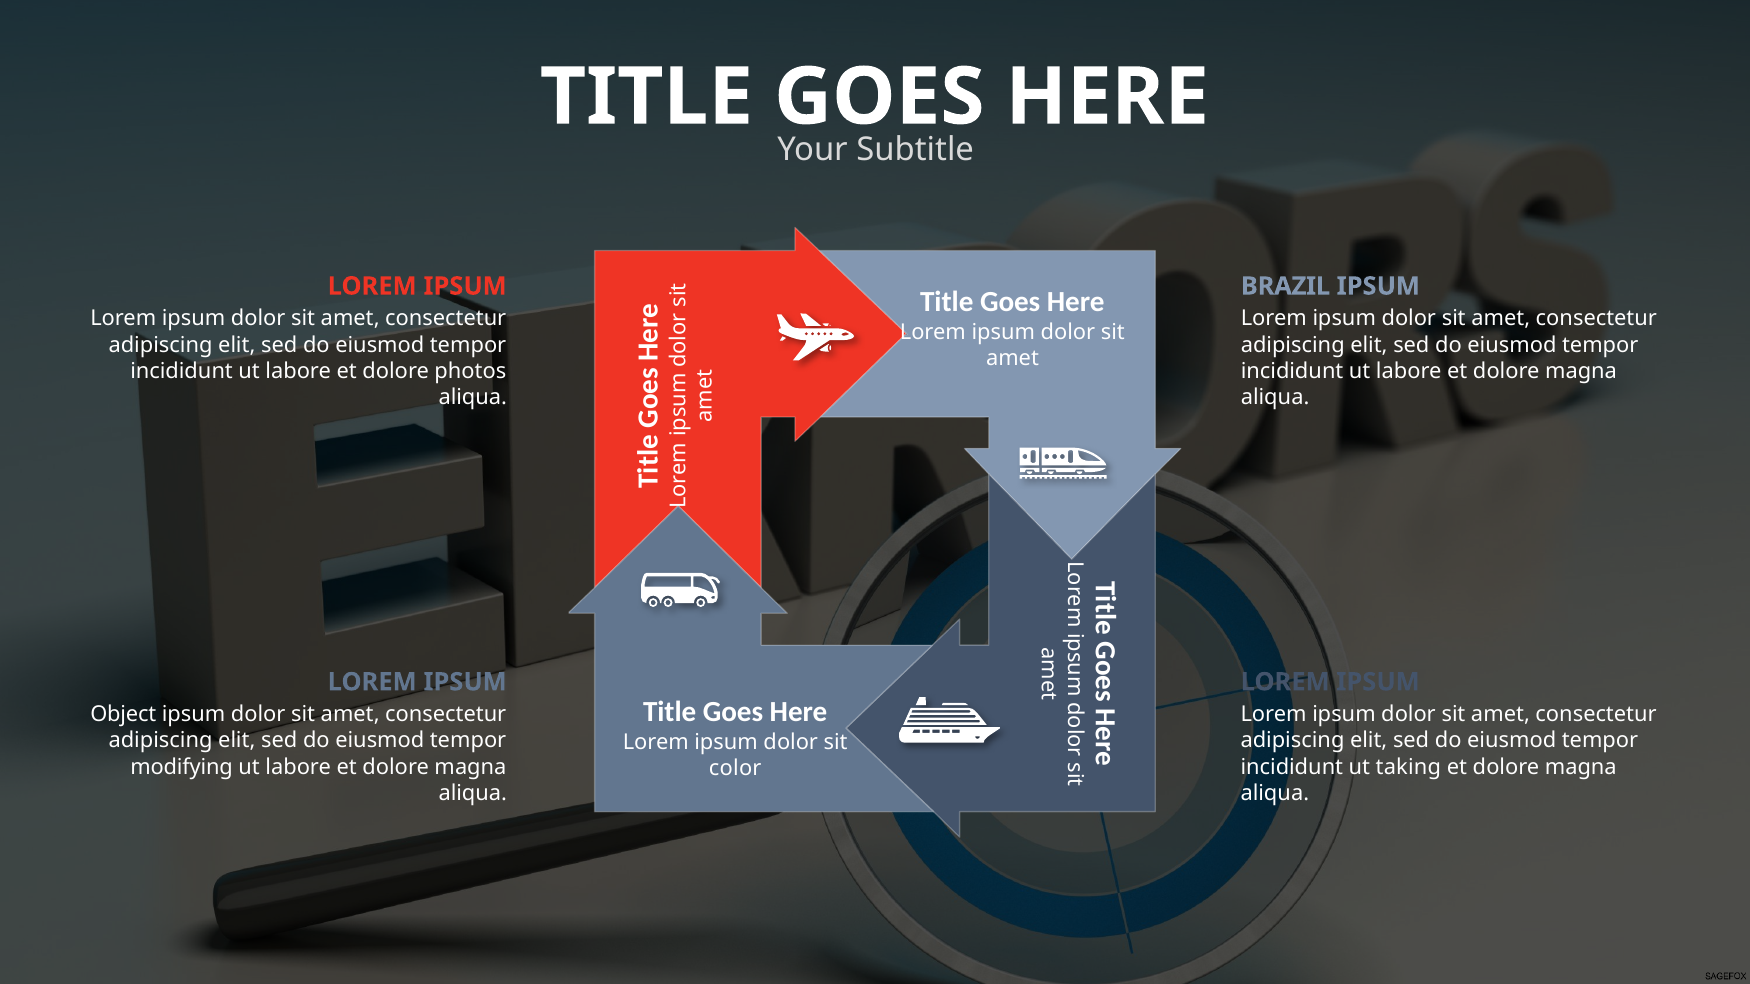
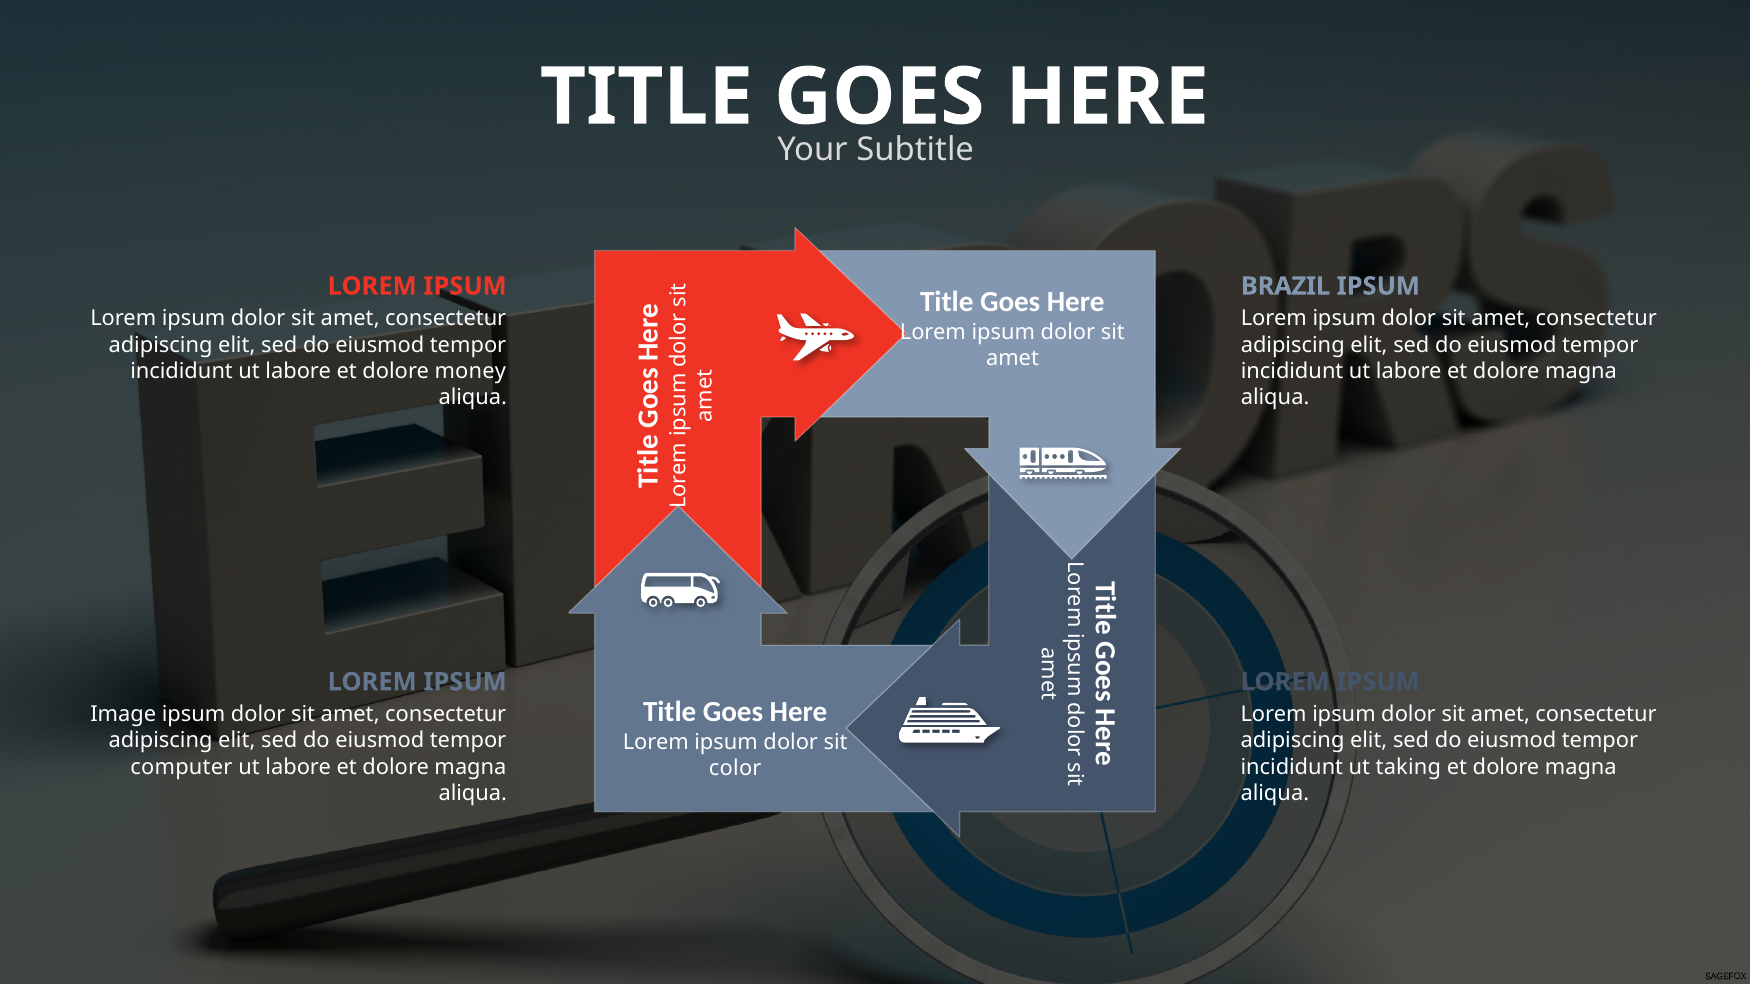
photos: photos -> money
Object: Object -> Image
modifying: modifying -> computer
